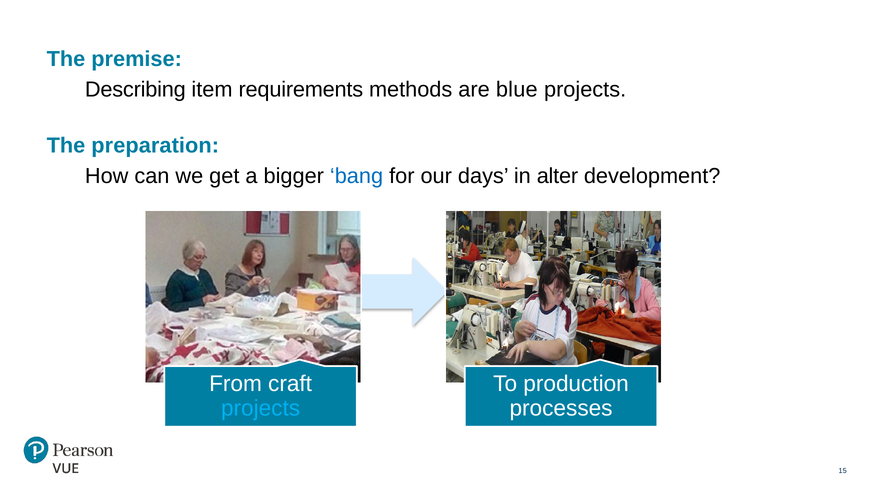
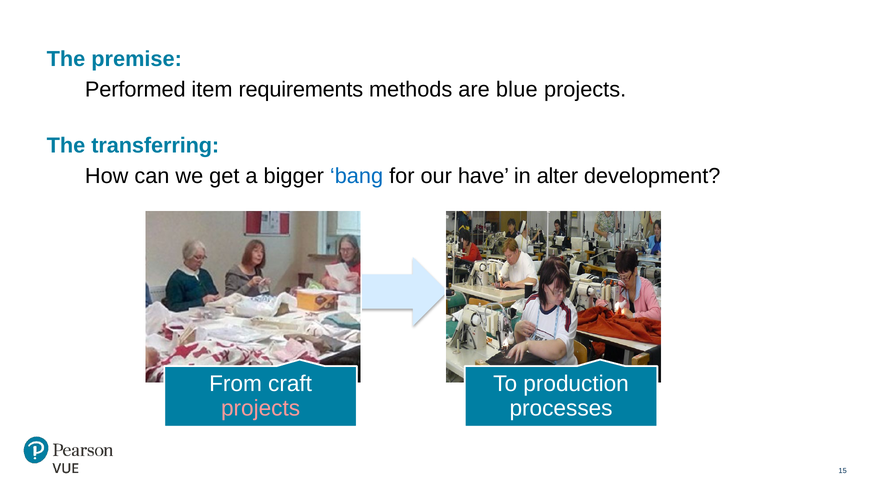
Describing: Describing -> Performed
preparation: preparation -> transferring
days: days -> have
projects at (261, 408) colour: light blue -> pink
